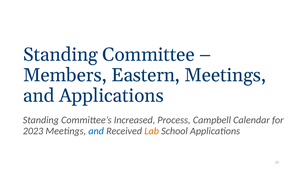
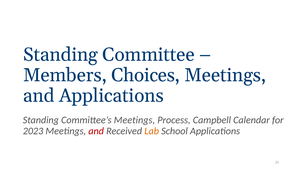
Eastern: Eastern -> Choices
Committee’s Increased: Increased -> Meetings
and at (96, 131) colour: blue -> red
